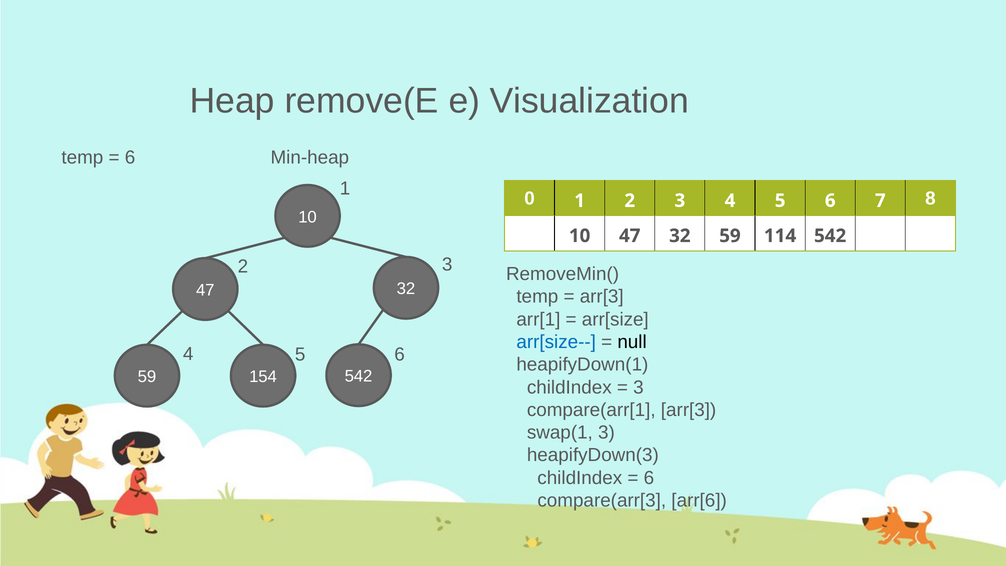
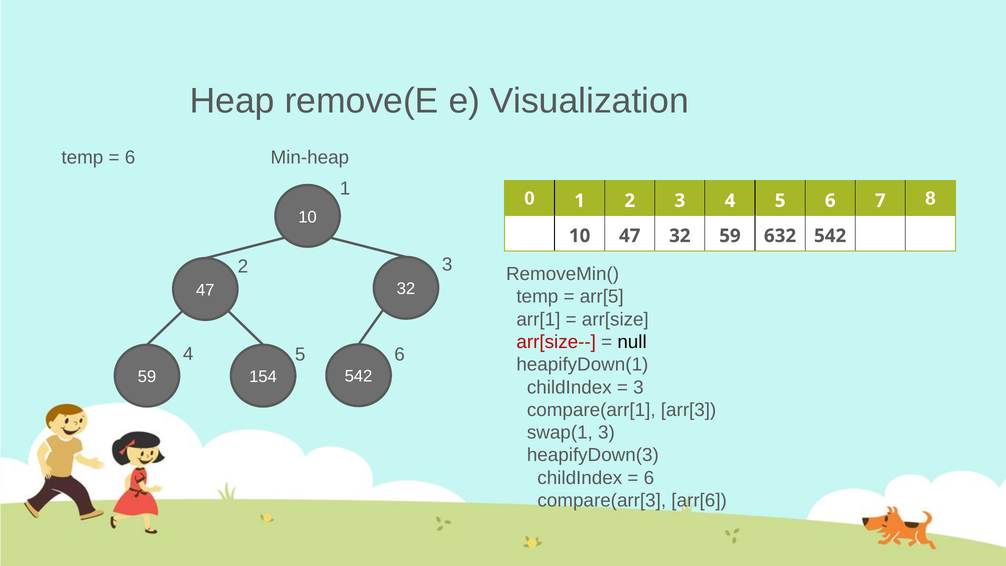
114: 114 -> 632
arr[3 at (602, 297): arr[3 -> arr[5
arr[size-- colour: blue -> red
